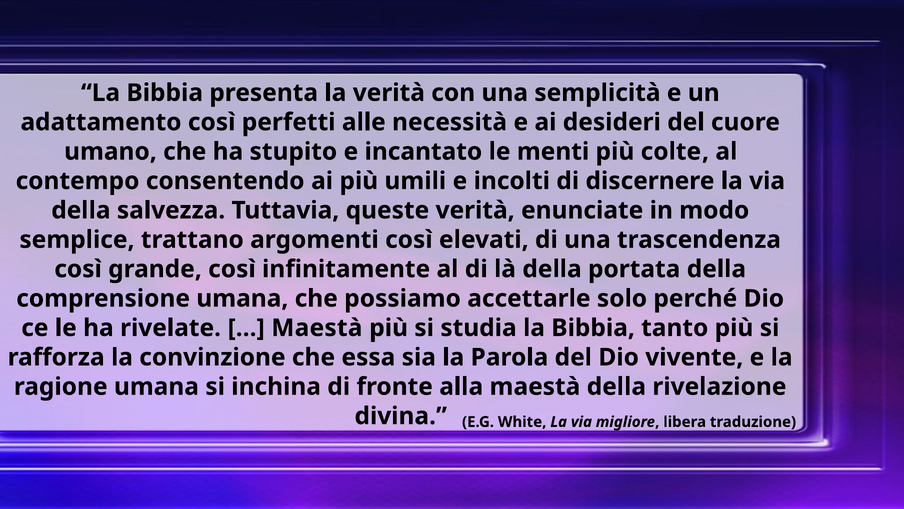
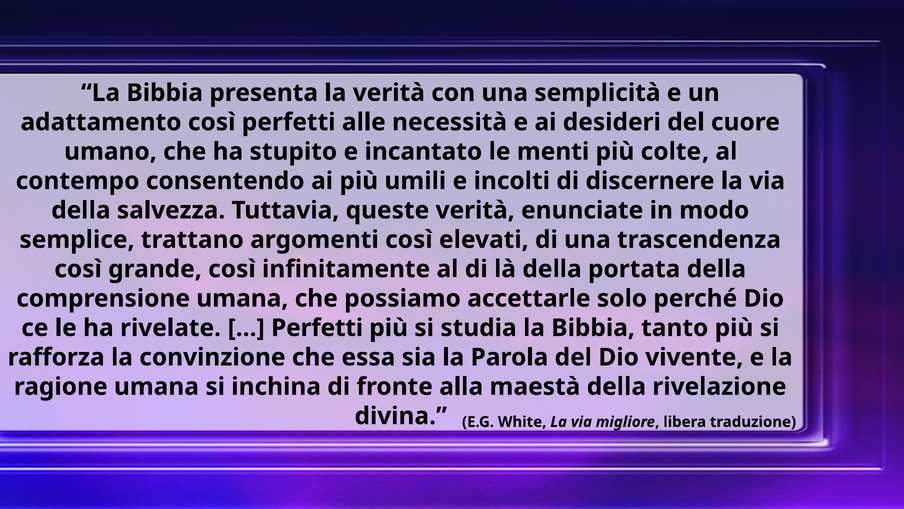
Maestà at (317, 328): Maestà -> Perfetti
